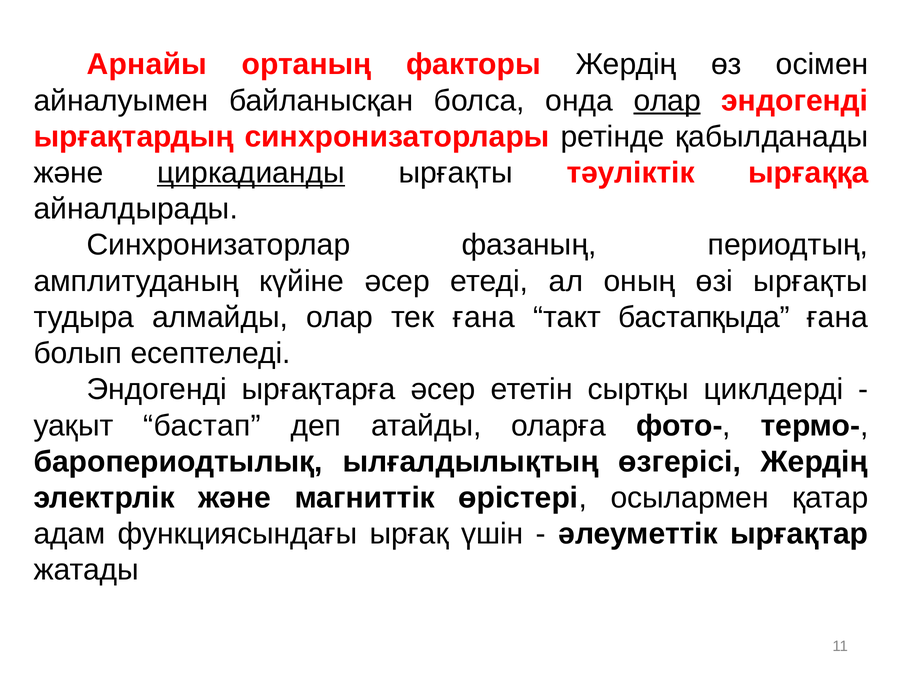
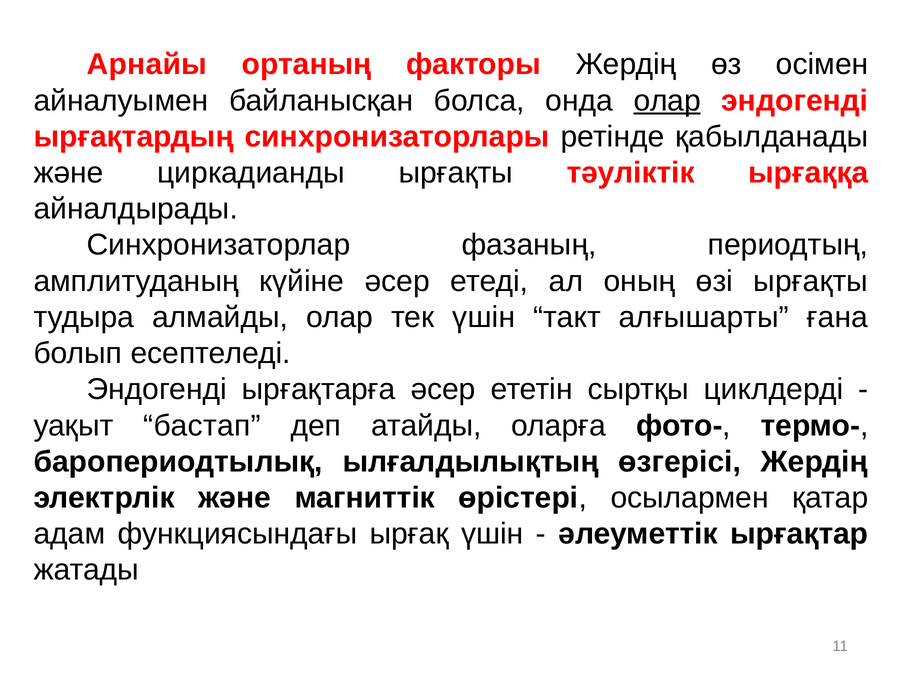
циркадианды underline: present -> none
тек ғана: ғана -> үшін
бастапқыда: бастапқыда -> алғышарты
